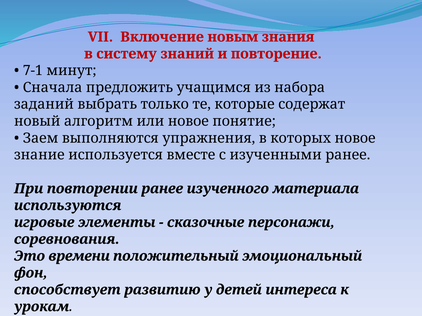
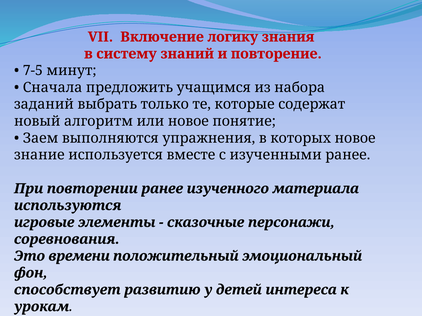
новым: новым -> логику
7-1: 7-1 -> 7-5
